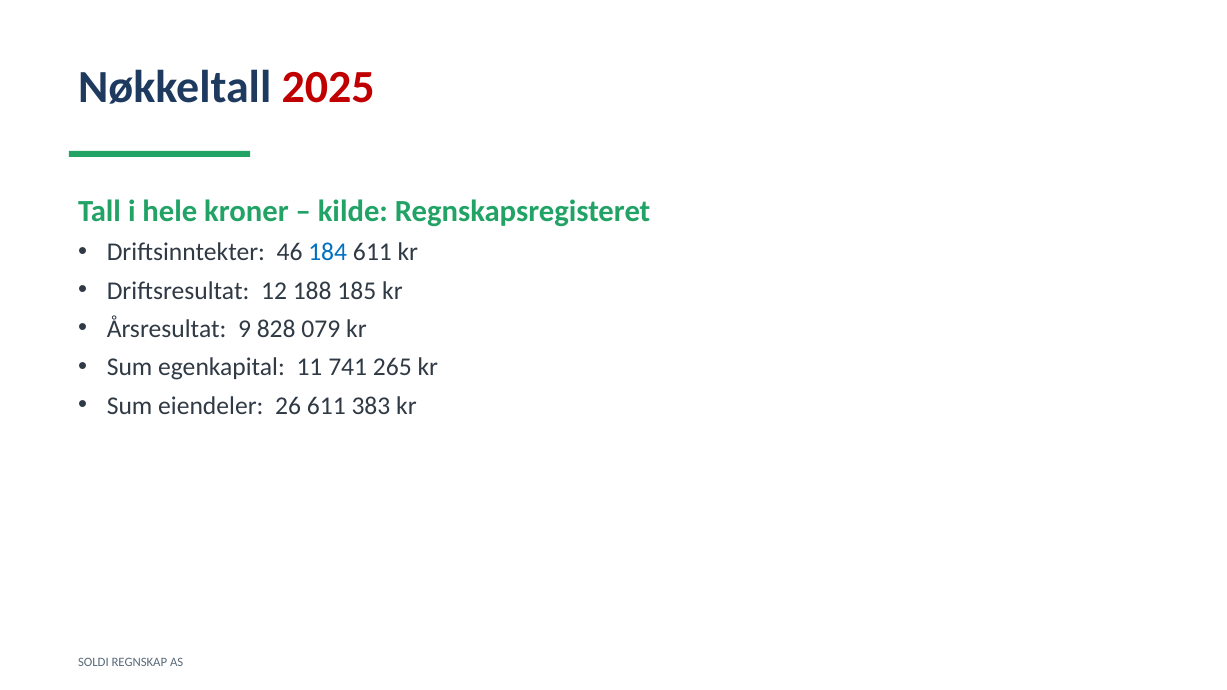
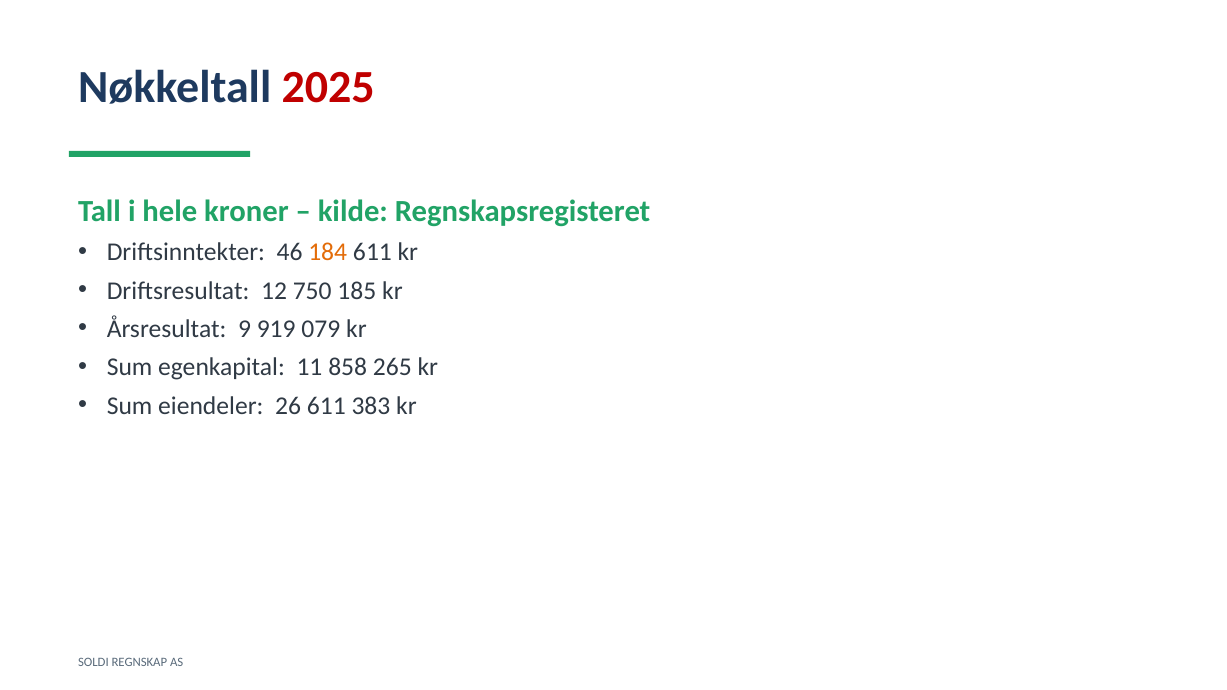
184 colour: blue -> orange
188: 188 -> 750
828: 828 -> 919
741: 741 -> 858
